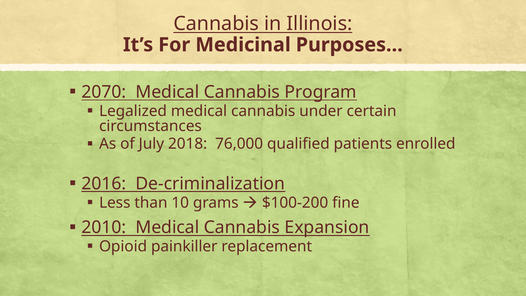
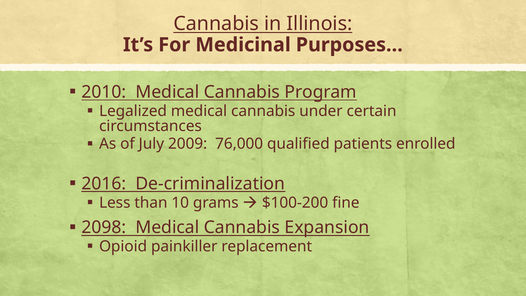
2070: 2070 -> 2010
2018: 2018 -> 2009
2010: 2010 -> 2098
